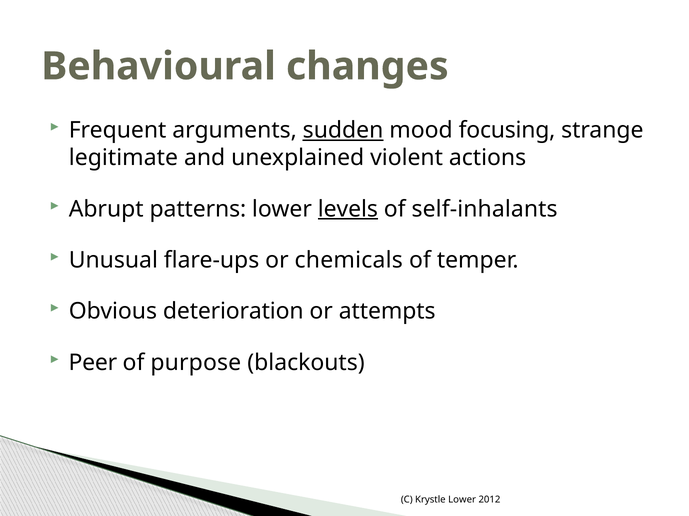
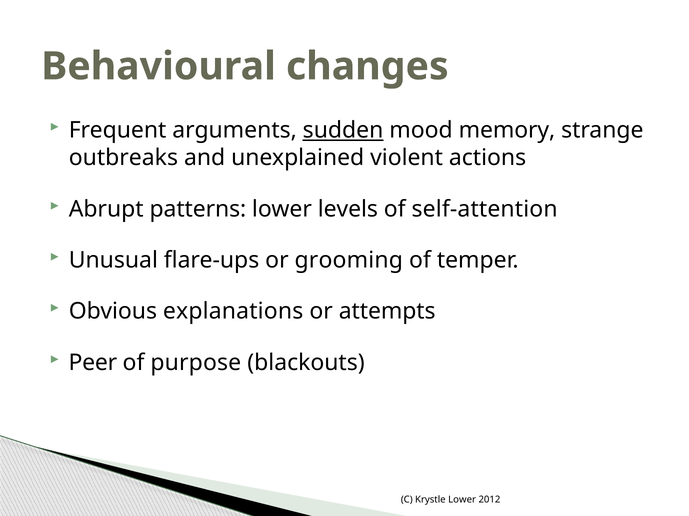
focusing: focusing -> memory
legitimate: legitimate -> outbreaks
levels underline: present -> none
self-inhalants: self-inhalants -> self-attention
chemicals: chemicals -> grooming
deterioration: deterioration -> explanations
